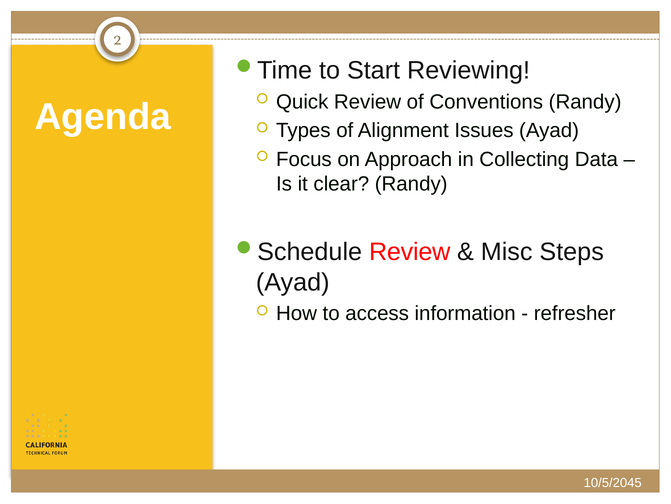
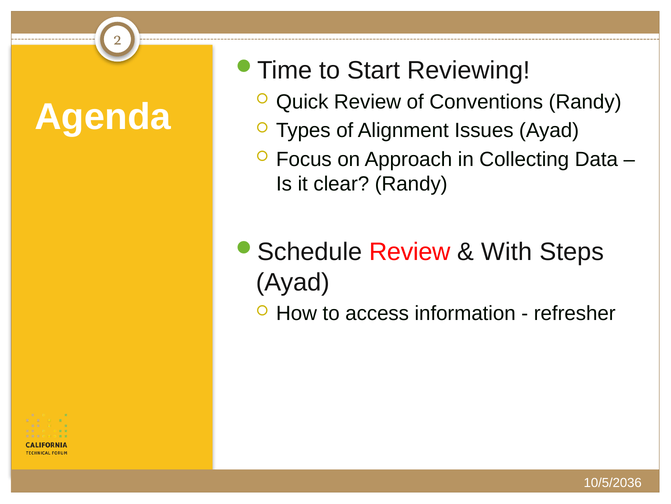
Misc: Misc -> With
10/5/2045: 10/5/2045 -> 10/5/2036
